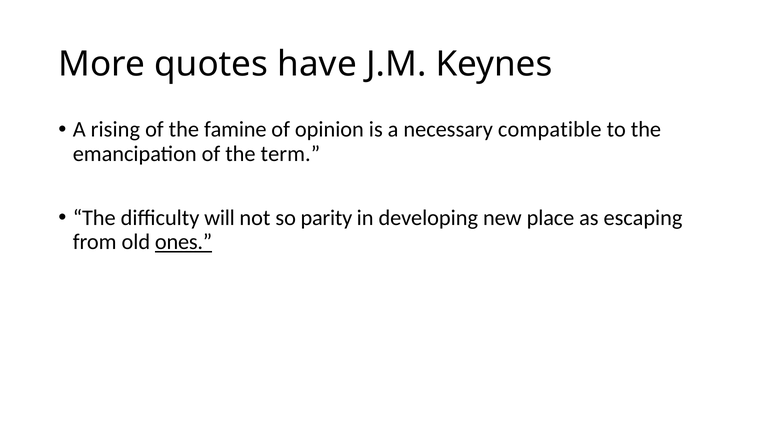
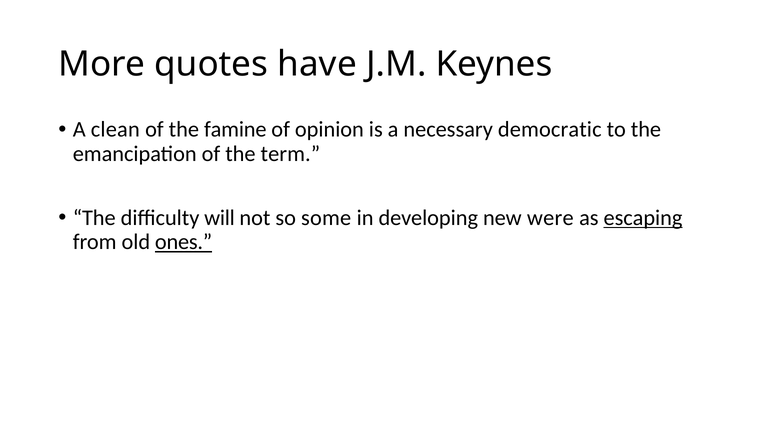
rising: rising -> clean
compatible: compatible -> democratic
parity: parity -> some
place: place -> were
escaping underline: none -> present
